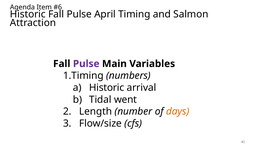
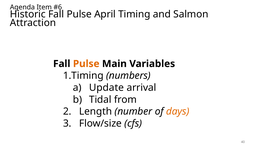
Pulse at (86, 64) colour: purple -> orange
Historic at (107, 88): Historic -> Update
went: went -> from
